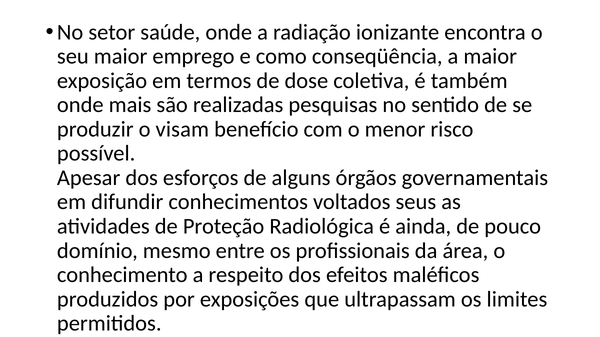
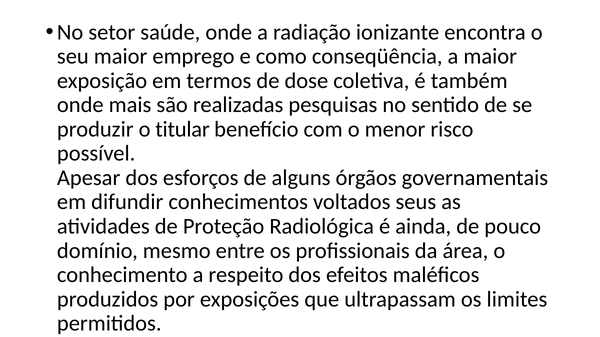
visam: visam -> titular
